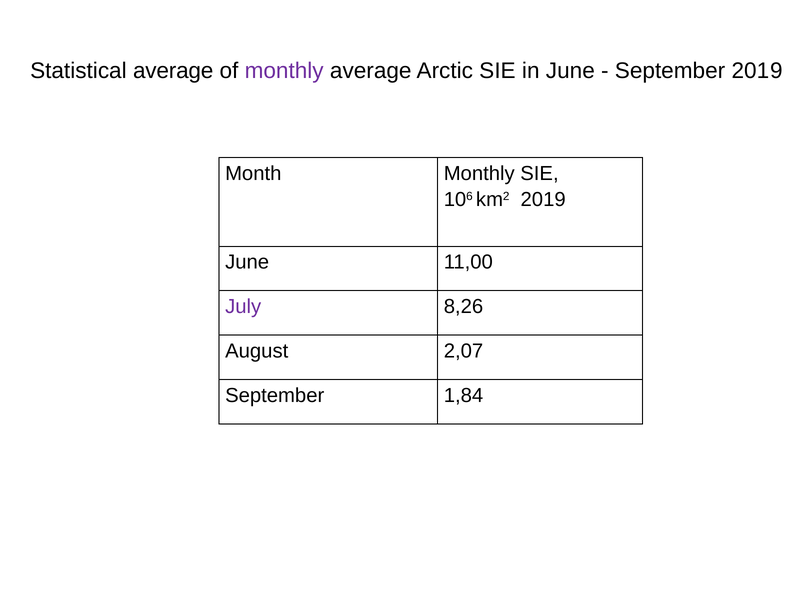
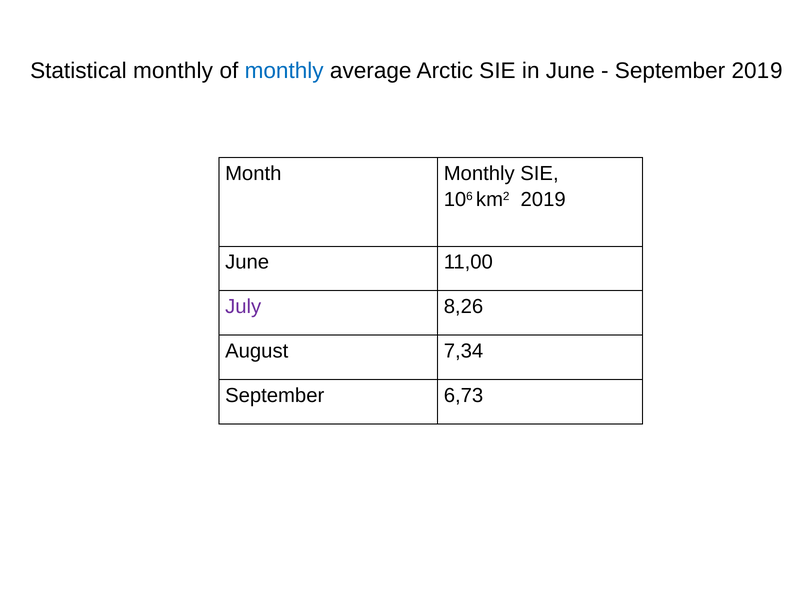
Statistical average: average -> monthly
monthly at (284, 71) colour: purple -> blue
2,07: 2,07 -> 7,34
1,84: 1,84 -> 6,73
